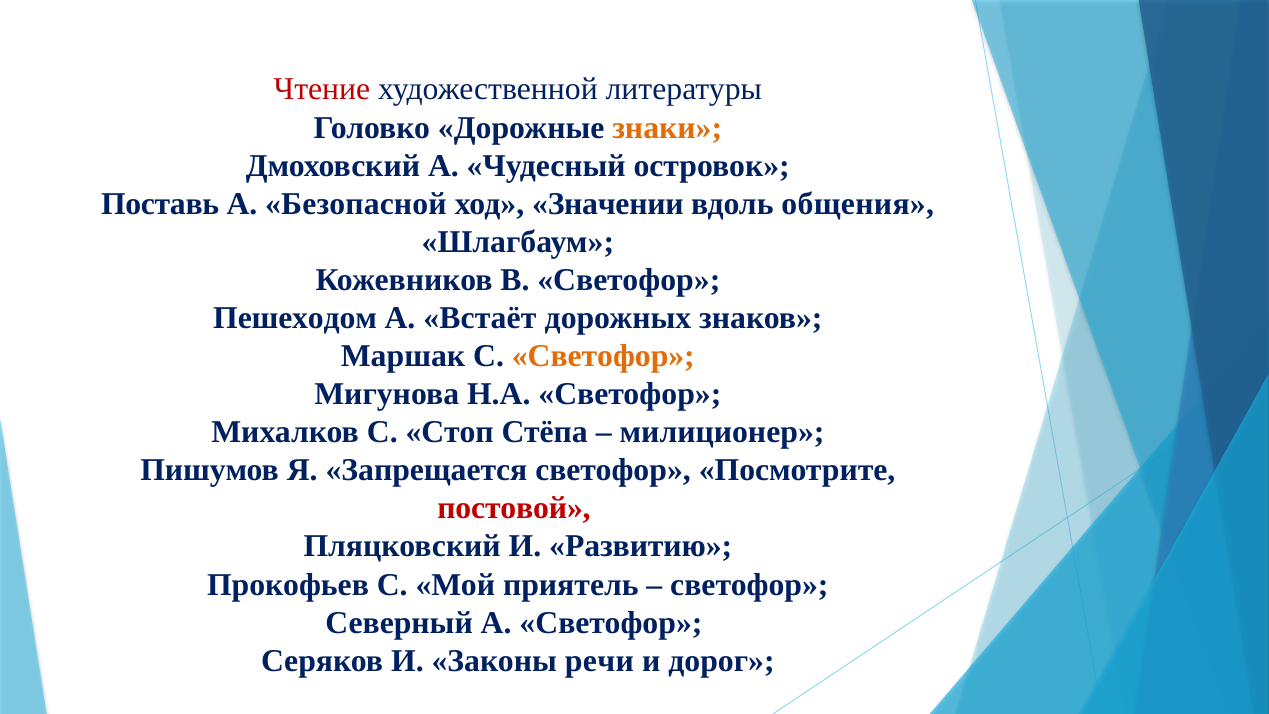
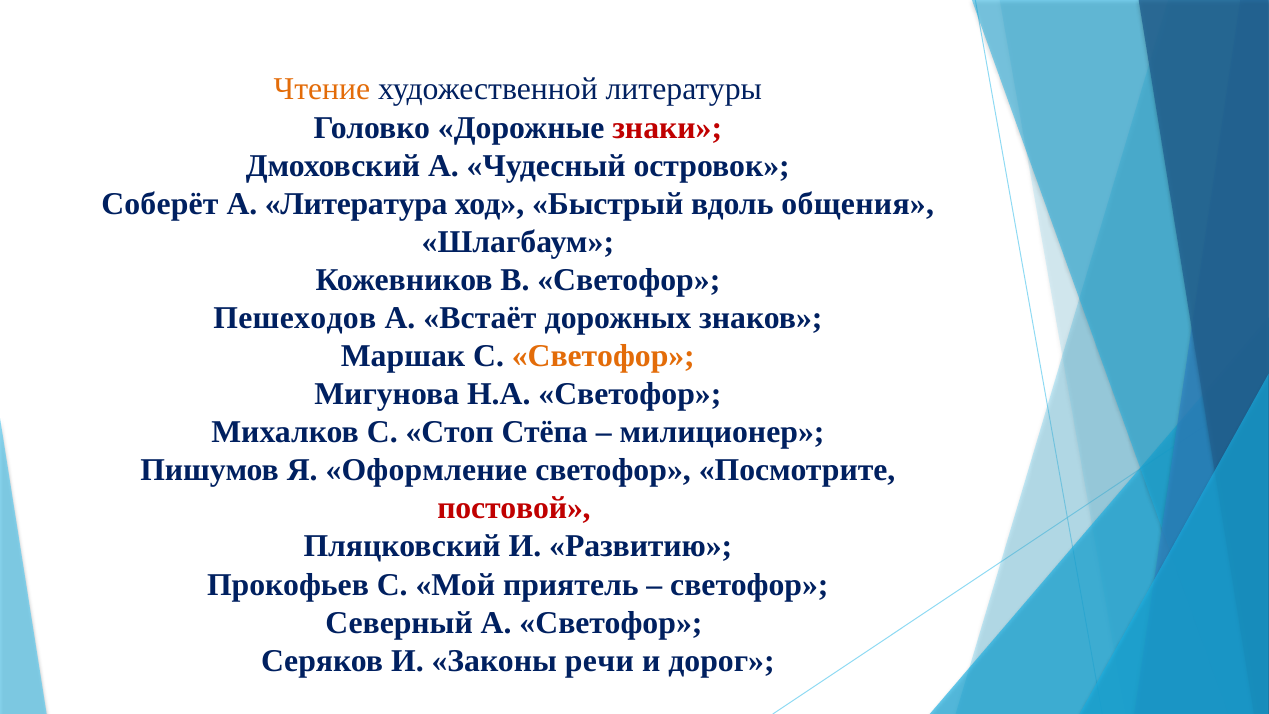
Чтение colour: red -> orange
знаки colour: orange -> red
Поставь: Поставь -> Соберёт
Безопасной: Безопасной -> Литература
Значении: Значении -> Быстрый
Пешеходом: Пешеходом -> Пешеходов
Запрещается: Запрещается -> Оформление
